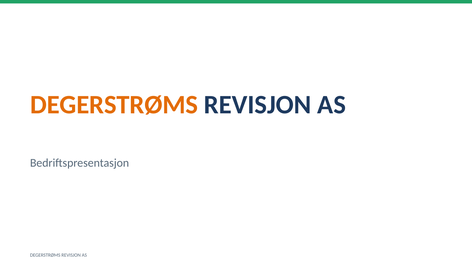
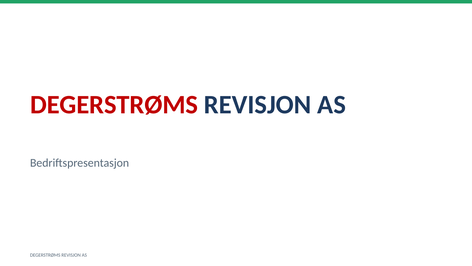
DEGERSTRØMS at (114, 105) colour: orange -> red
